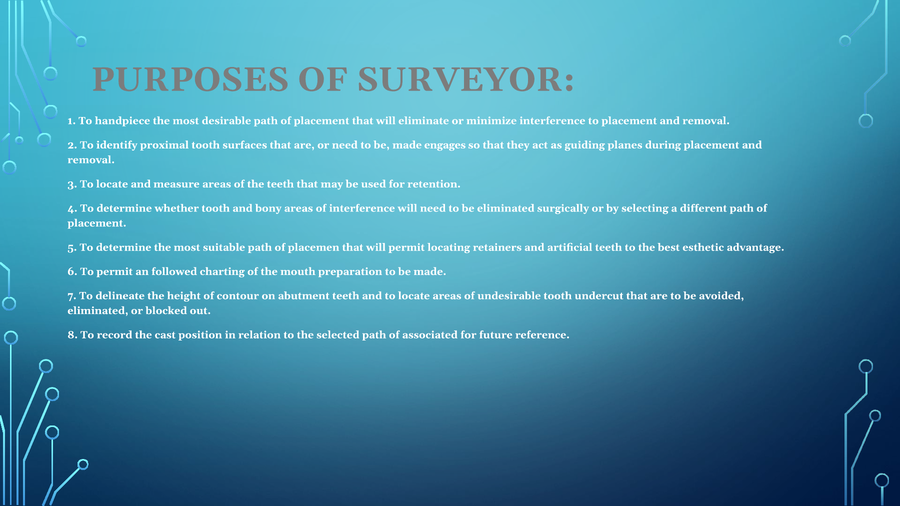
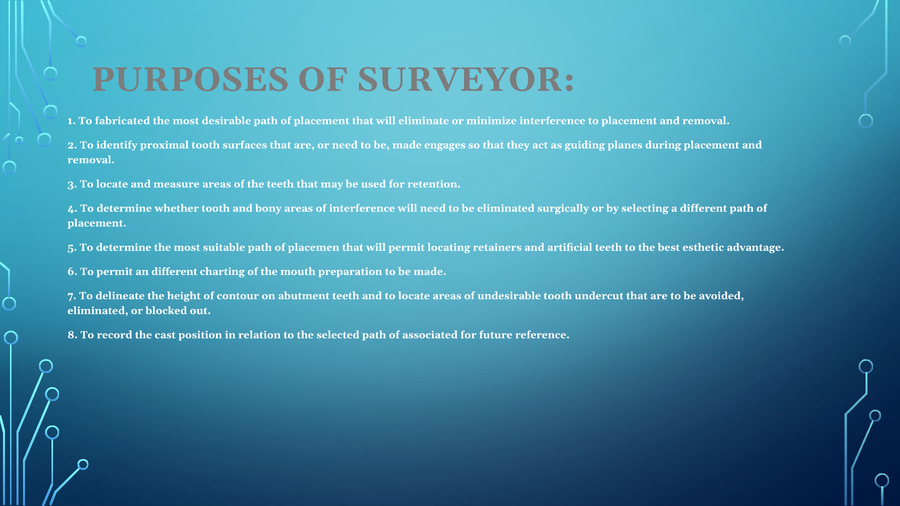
handpiece: handpiece -> fabricated
an followed: followed -> different
